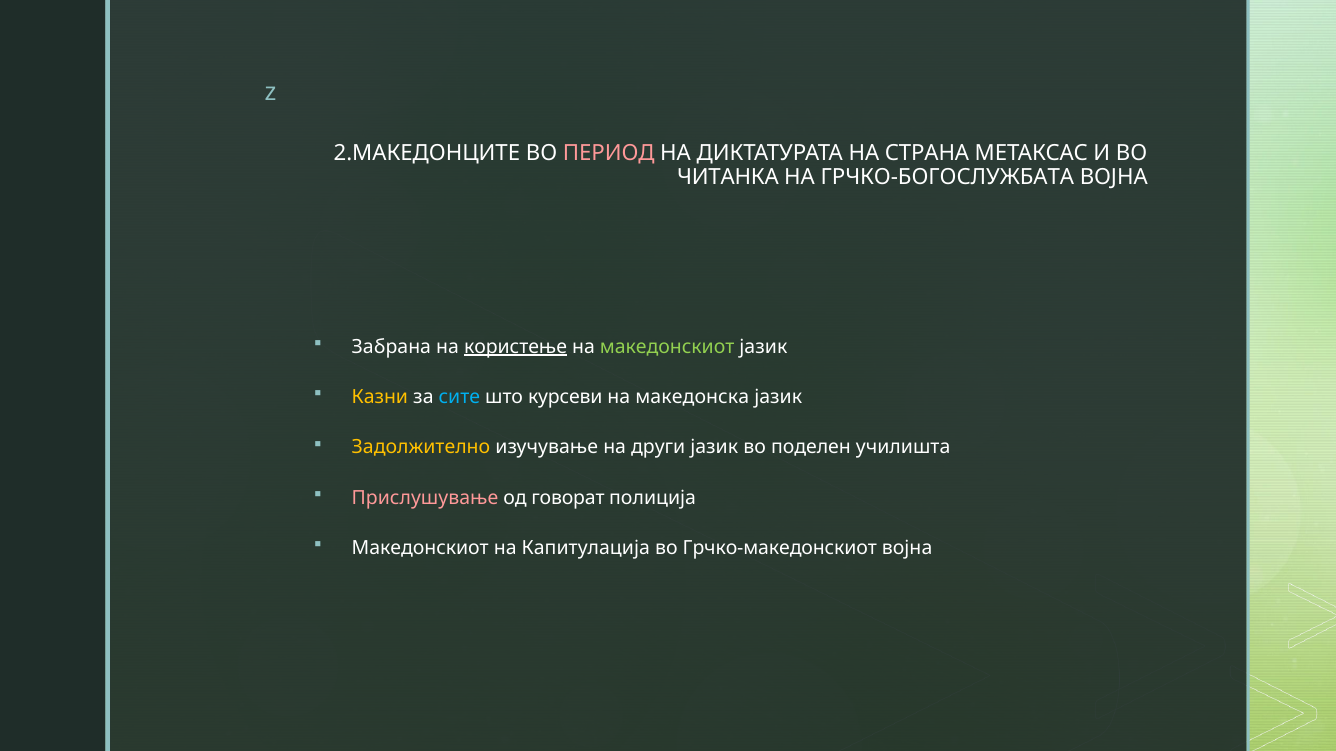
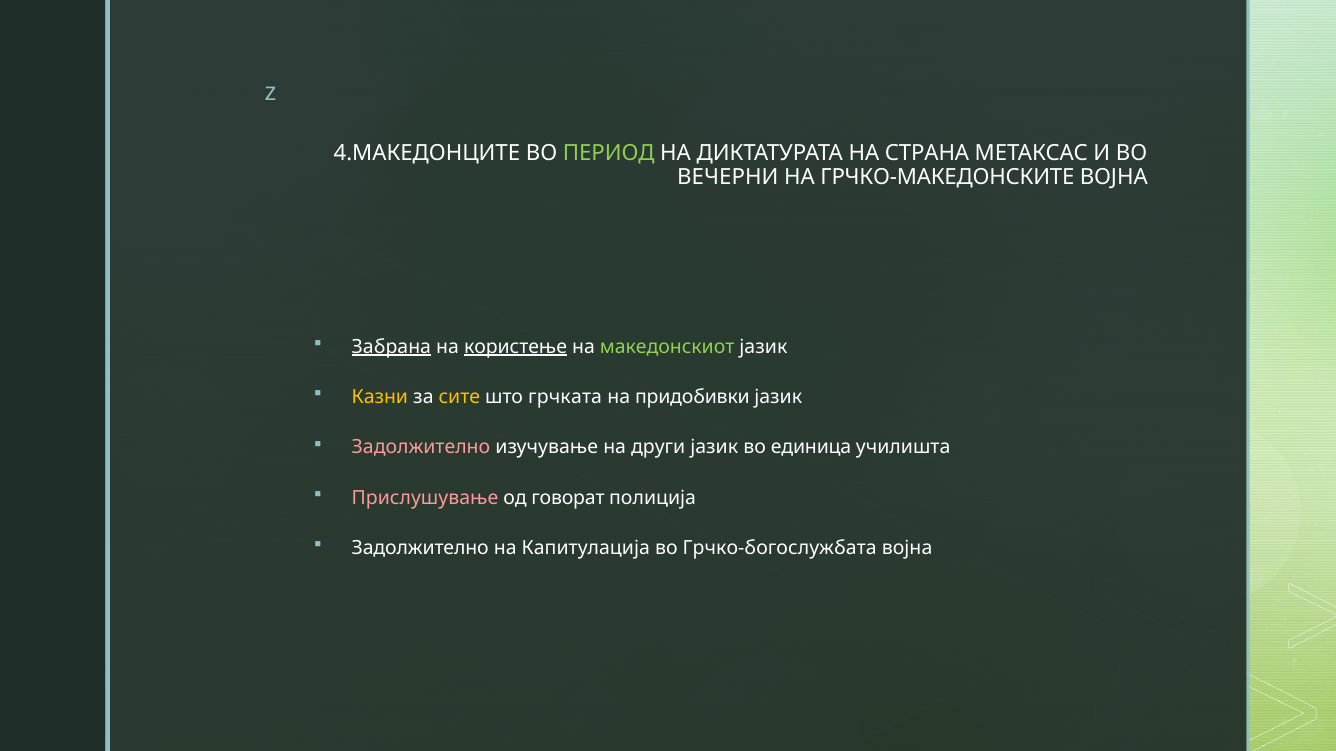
2.МАКЕДОНЦИТЕ: 2.МАКЕДОНЦИТЕ -> 4.МАКЕДОНЦИТЕ
ПЕРИОД colour: pink -> light green
ЧИТАНКА: ЧИТАНКА -> ВЕЧЕРНИ
ГРЧКО-БОГОСЛУЖБАТА: ГРЧКО-БОГОСЛУЖБАТА -> ГРЧКО-МАКЕДОНСКИТЕ
Забрана underline: none -> present
сите colour: light blue -> yellow
курсеви: курсеви -> грчката
македонска: македонска -> придобивки
Задолжително at (421, 448) colour: yellow -> pink
поделен: поделен -> единица
Македонскиот at (420, 548): Македонскиот -> Задолжително
Грчко-македонскиот: Грчко-македонскиот -> Грчко-богослужбата
